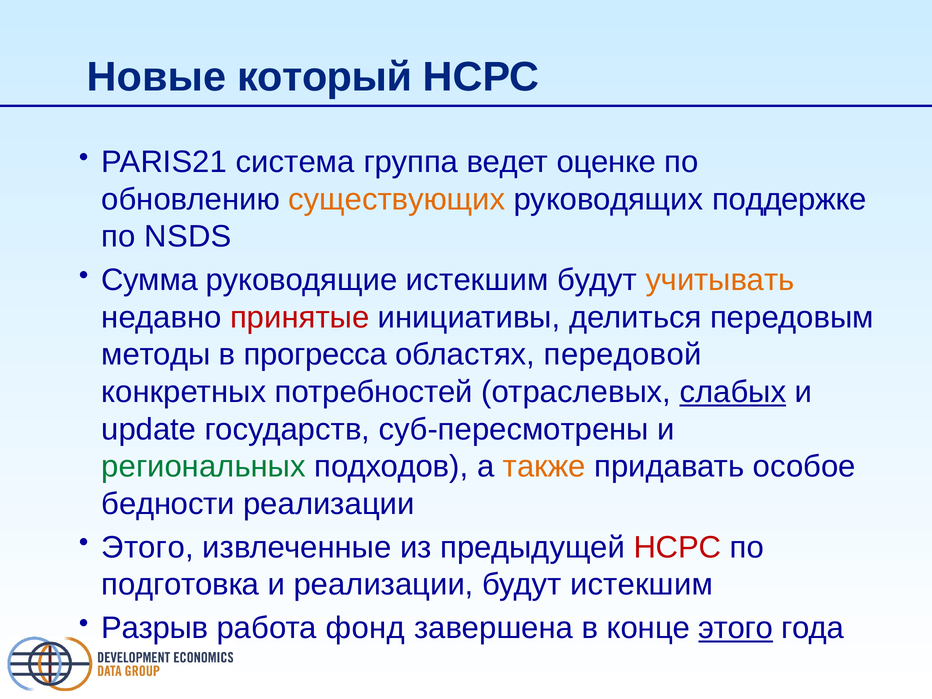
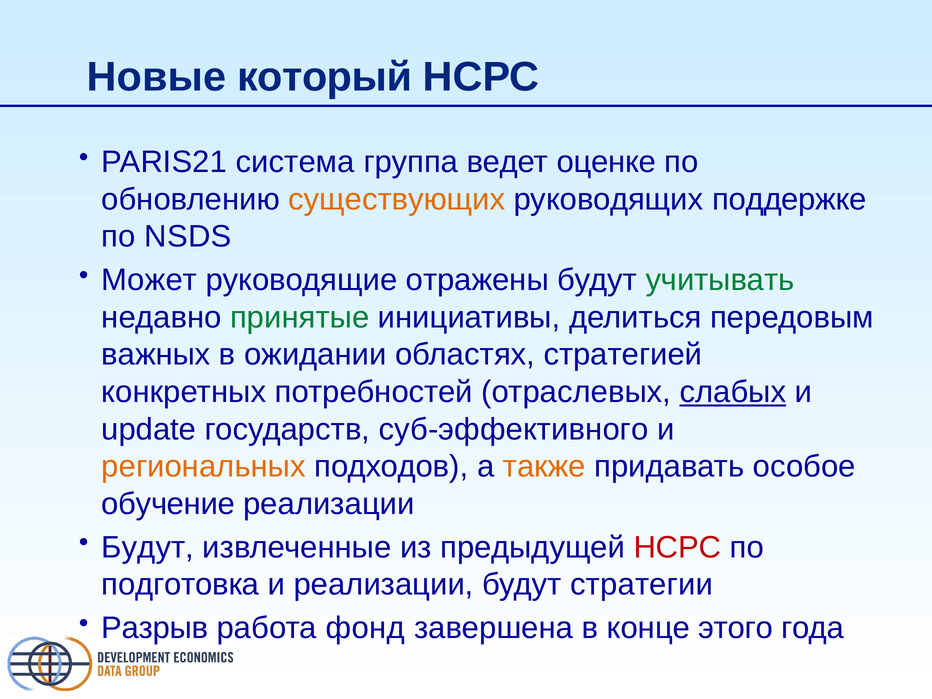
Сумма: Сумма -> Может
руководящие истекшим: истекшим -> отражены
учитывать colour: orange -> green
принятые colour: red -> green
методы: методы -> важных
прогресса: прогресса -> ожидании
передовой: передовой -> стратегией
суб-пересмотрены: суб-пересмотрены -> суб-эффективного
региональных colour: green -> orange
бедности: бедности -> обучение
Этого at (148, 547): Этого -> Будут
будут истекшим: истекшим -> стратегии
этого at (736, 628) underline: present -> none
